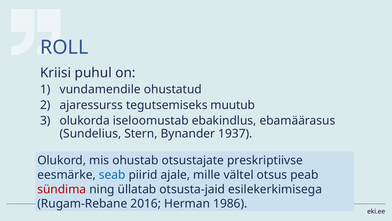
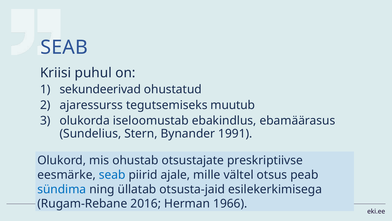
ROLL at (64, 47): ROLL -> SEAB
vundamendile: vundamendile -> sekundeerivad
1937: 1937 -> 1991
sündima colour: red -> blue
1986: 1986 -> 1966
